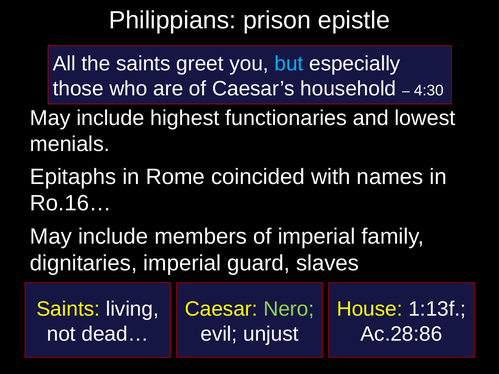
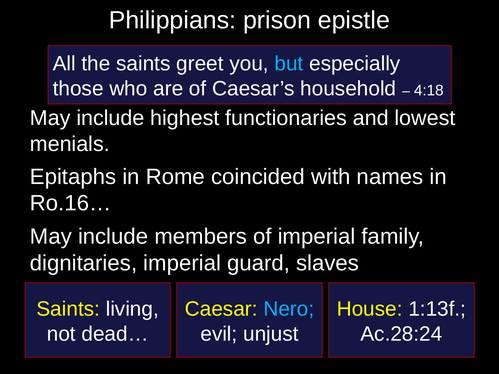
4:30: 4:30 -> 4:18
Nero colour: light green -> light blue
Ac.28:86: Ac.28:86 -> Ac.28:24
